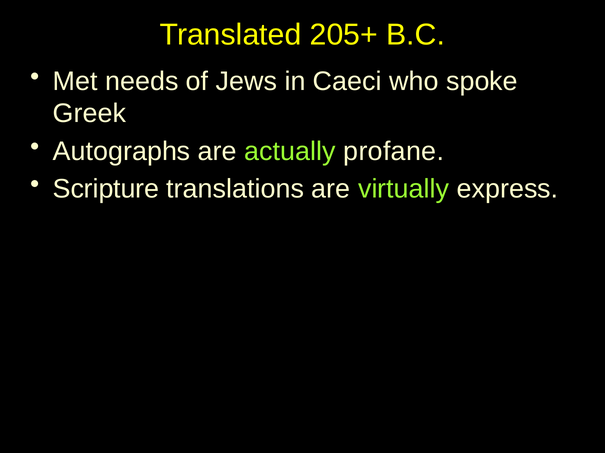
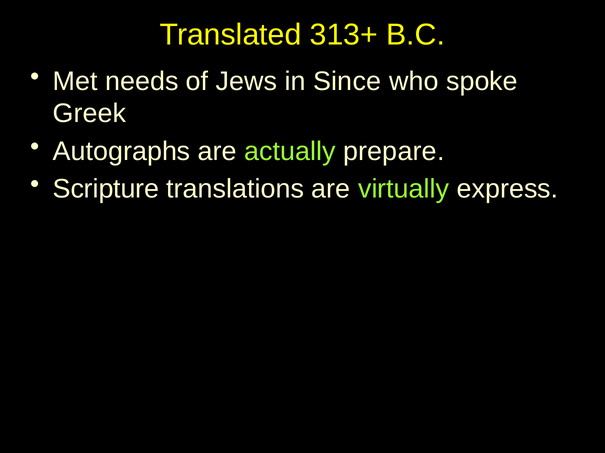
205+: 205+ -> 313+
Caeci: Caeci -> Since
profane: profane -> prepare
